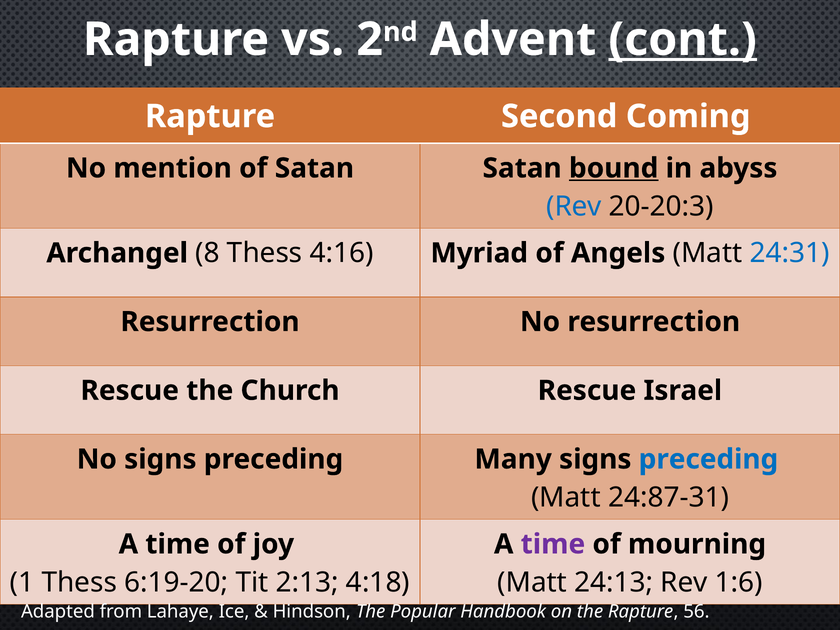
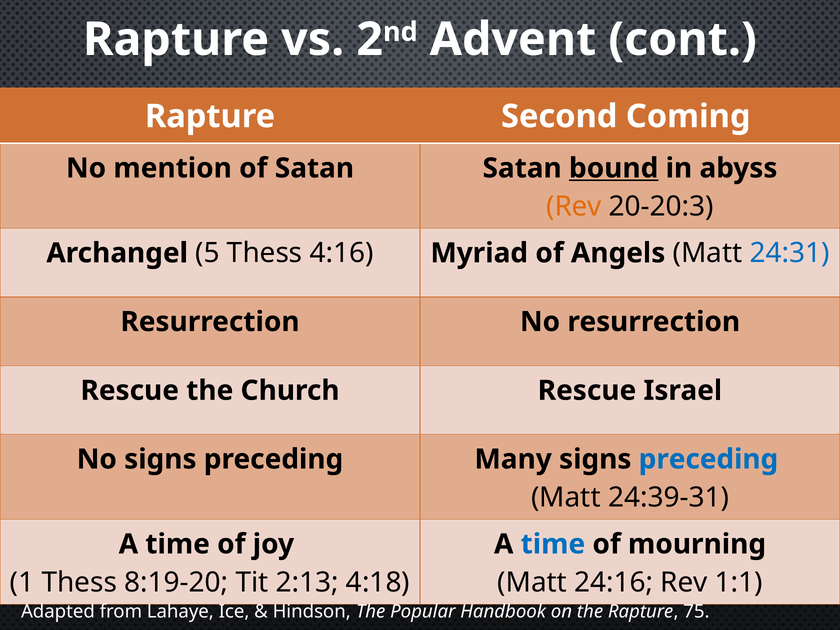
cont underline: present -> none
Rev at (574, 206) colour: blue -> orange
8: 8 -> 5
24:87-31: 24:87-31 -> 24:39-31
time at (553, 544) colour: purple -> blue
6:19-20: 6:19-20 -> 8:19-20
24:13: 24:13 -> 24:16
1:6: 1:6 -> 1:1
56: 56 -> 75
